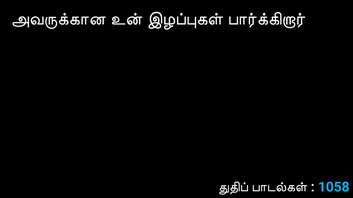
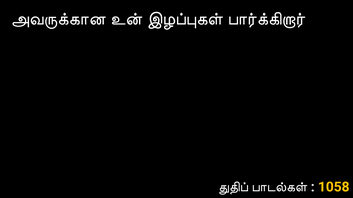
1058 colour: light blue -> yellow
